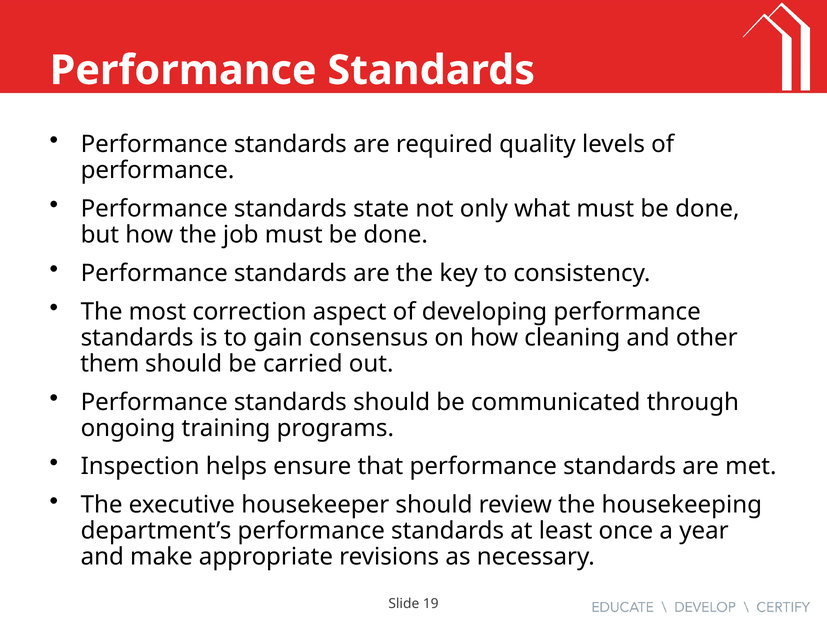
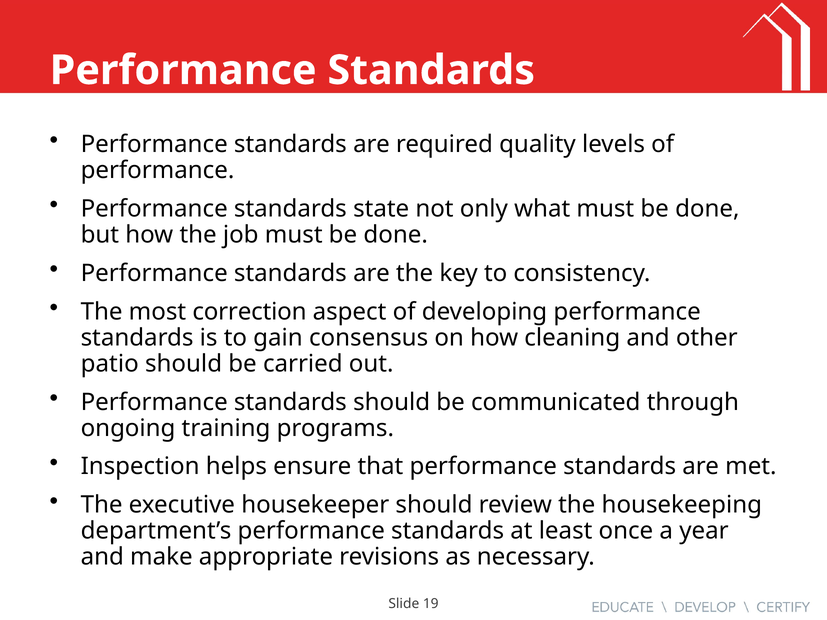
them: them -> patio
